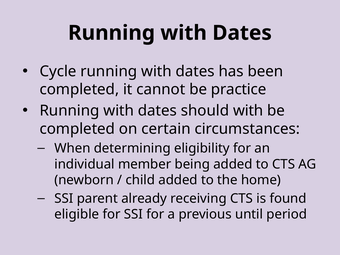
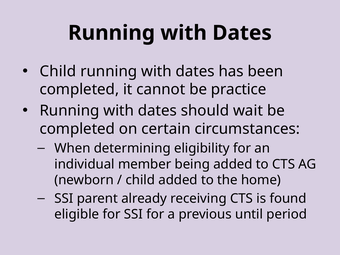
Cycle at (58, 71): Cycle -> Child
should with: with -> wait
